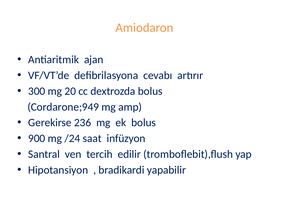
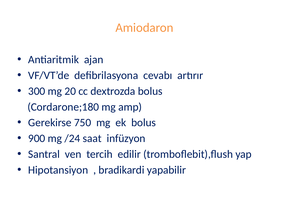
Cordarone;949: Cordarone;949 -> Cordarone;180
236: 236 -> 750
